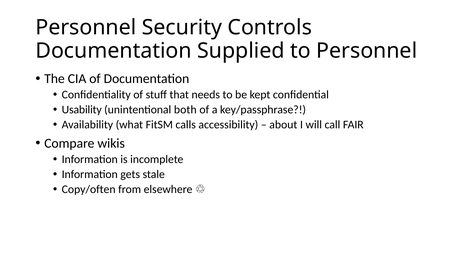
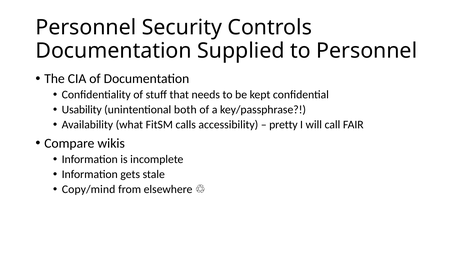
about: about -> pretty
Copy/often: Copy/often -> Copy/mind
